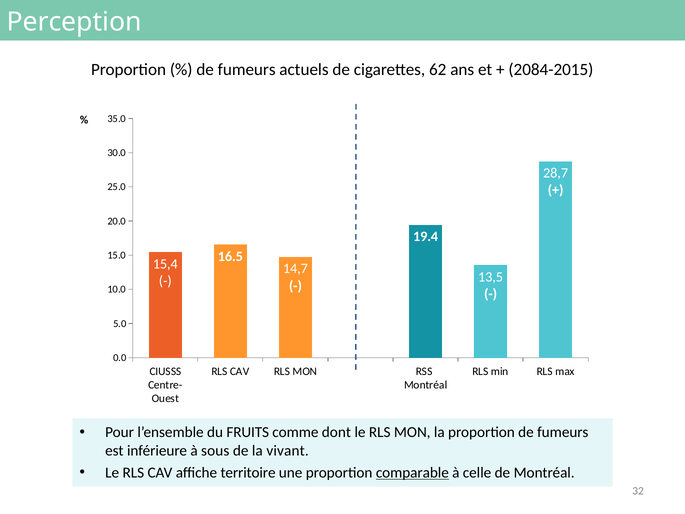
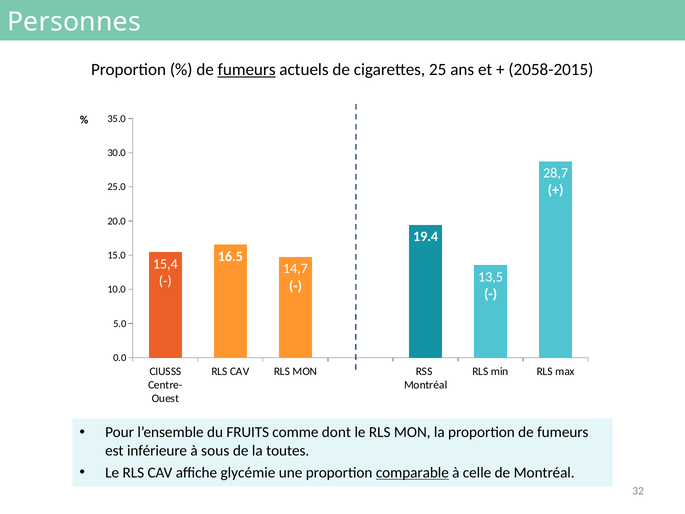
Perception: Perception -> Personnes
fumeurs at (247, 69) underline: none -> present
62: 62 -> 25
2084-2015: 2084-2015 -> 2058-2015
vivant: vivant -> toutes
territoire: territoire -> glycémie
